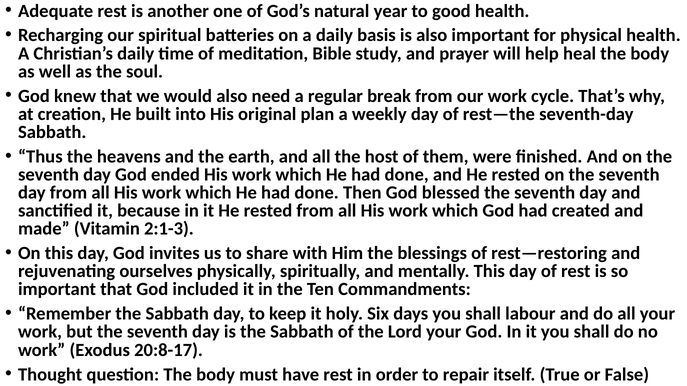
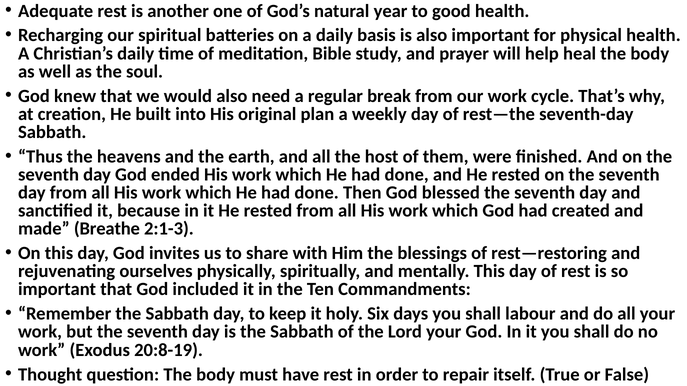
Vitamin: Vitamin -> Breathe
20:8-17: 20:8-17 -> 20:8-19
